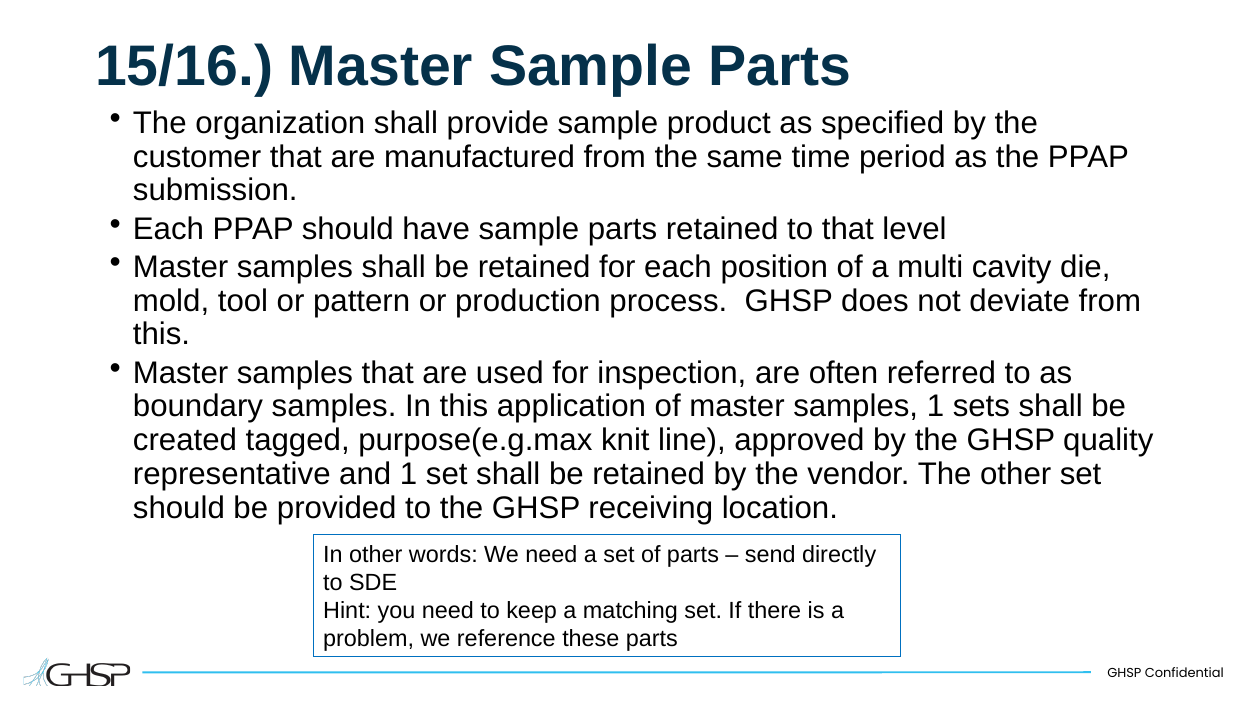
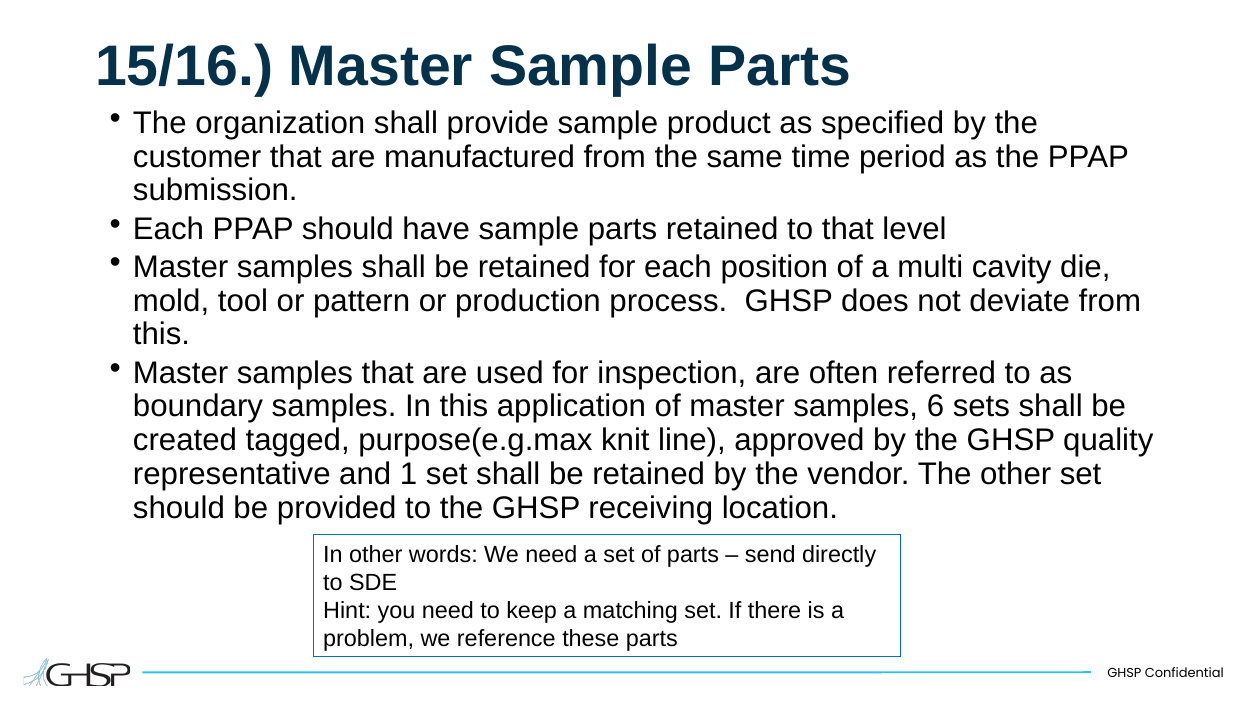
samples 1: 1 -> 6
